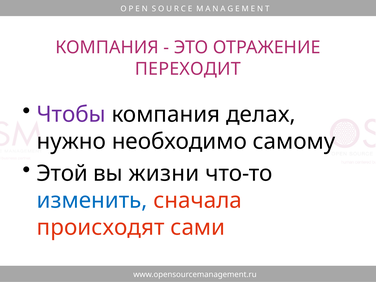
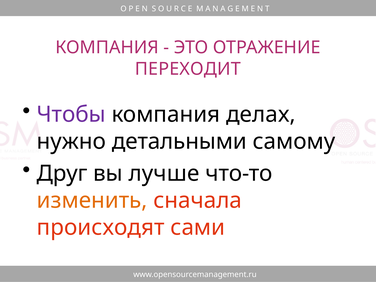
необходимо: необходимо -> детальными
Этой: Этой -> Друг
жизни: жизни -> лучше
изменить colour: blue -> orange
